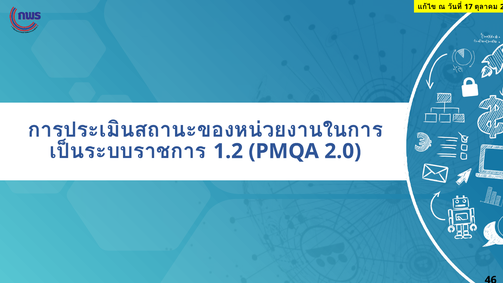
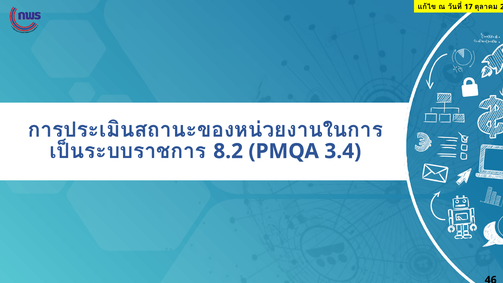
1.2: 1.2 -> 8.2
2.0: 2.0 -> 3.4
